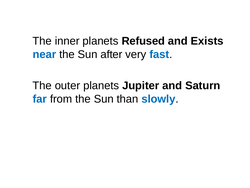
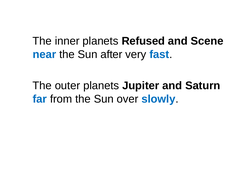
Exists: Exists -> Scene
than: than -> over
